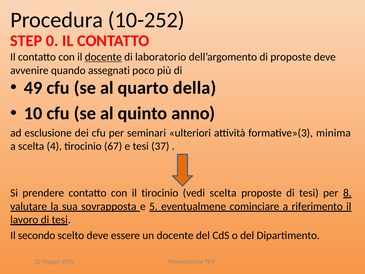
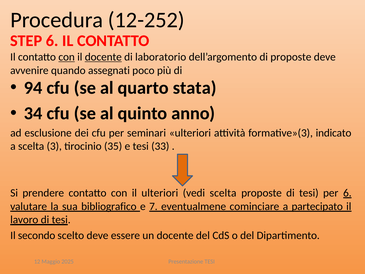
10-252: 10-252 -> 12-252
STEP 0: 0 -> 6
con at (67, 57) underline: none -> present
49: 49 -> 94
della: della -> stata
10: 10 -> 34
minima: minima -> indicato
4: 4 -> 3
67: 67 -> 35
37: 37 -> 33
il tirocinio: tirocinio -> ulteriori
per 8: 8 -> 6
sovrapposta: sovrapposta -> bibliografico
5: 5 -> 7
riferimento: riferimento -> partecipato
